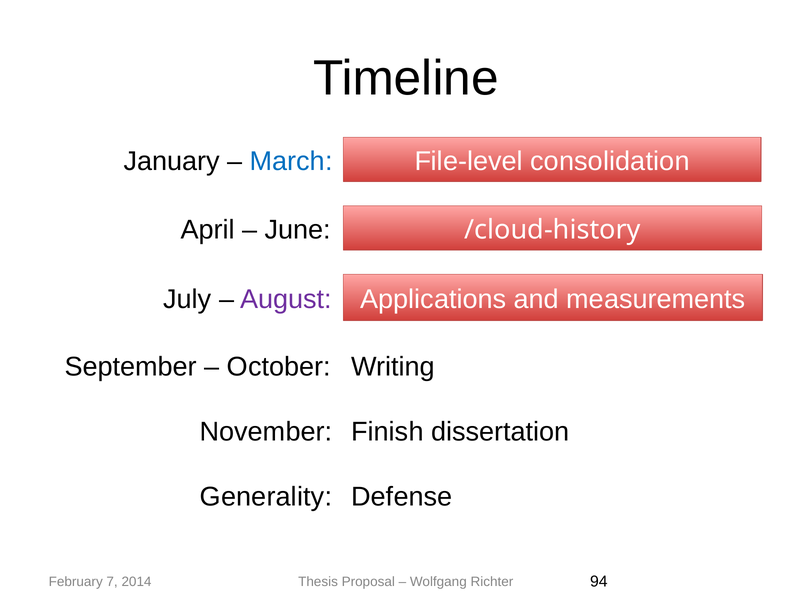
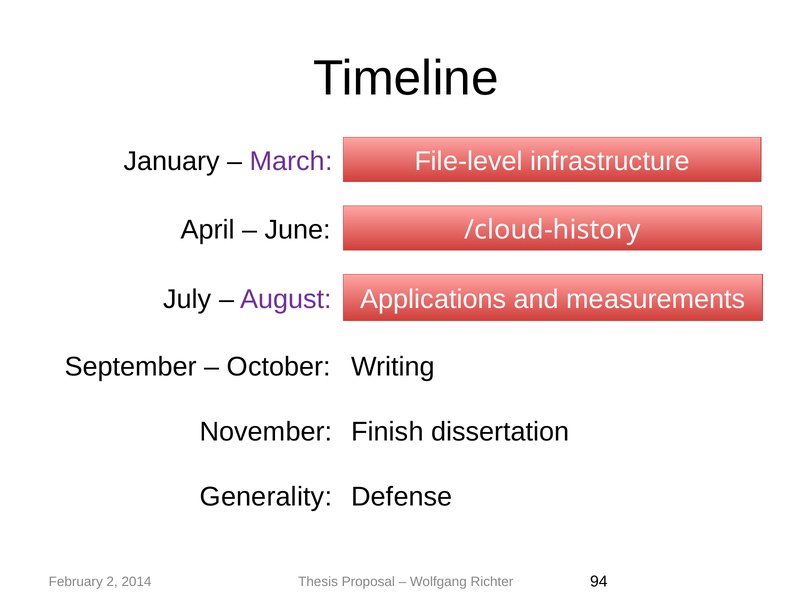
March colour: blue -> purple
consolidation: consolidation -> infrastructure
7: 7 -> 2
